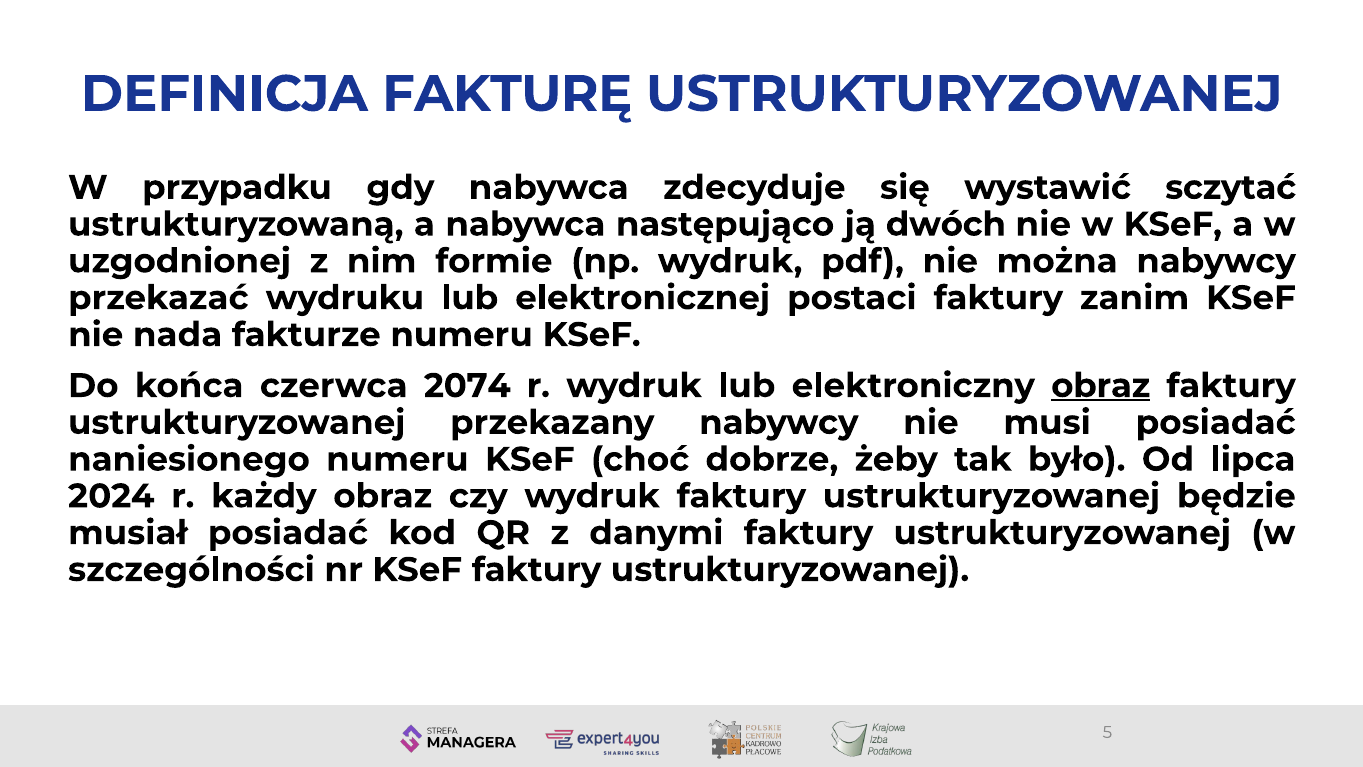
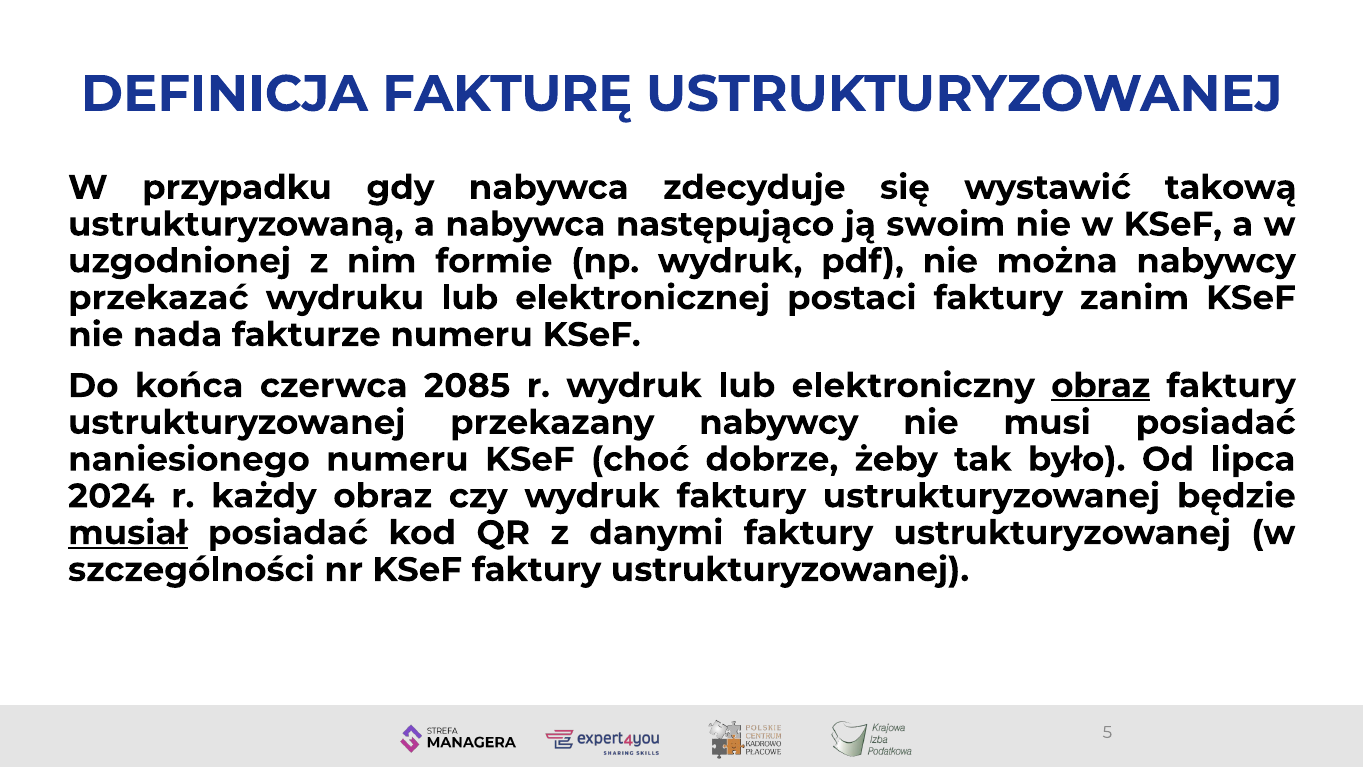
sczytać: sczytać -> takową
dwóch: dwóch -> swoim
2074: 2074 -> 2085
musiał underline: none -> present
